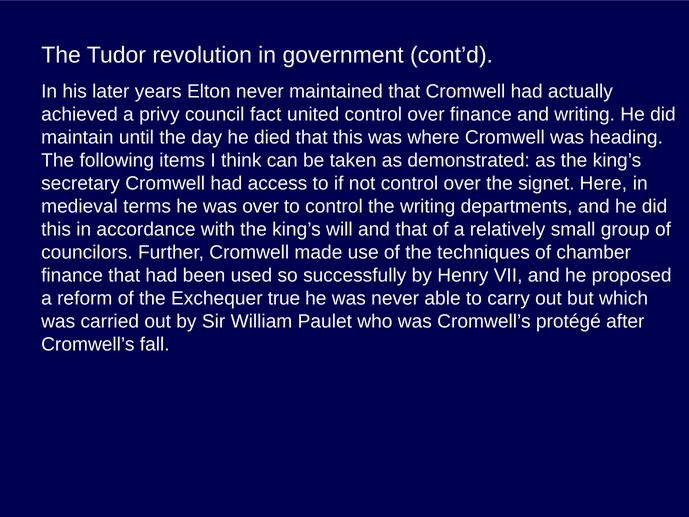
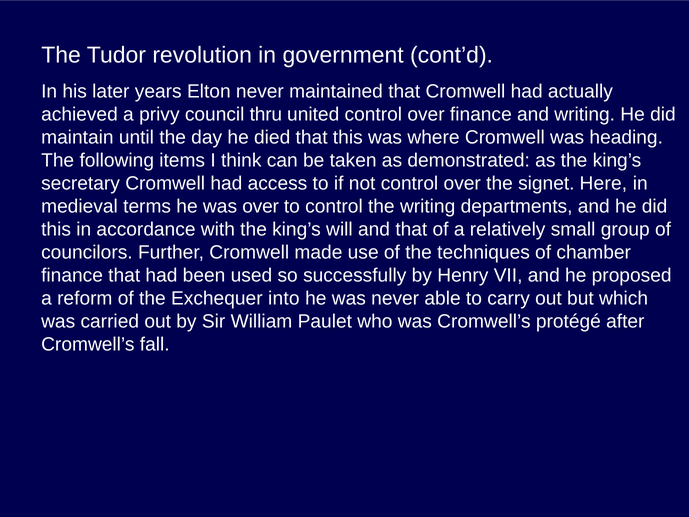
fact: fact -> thru
true: true -> into
